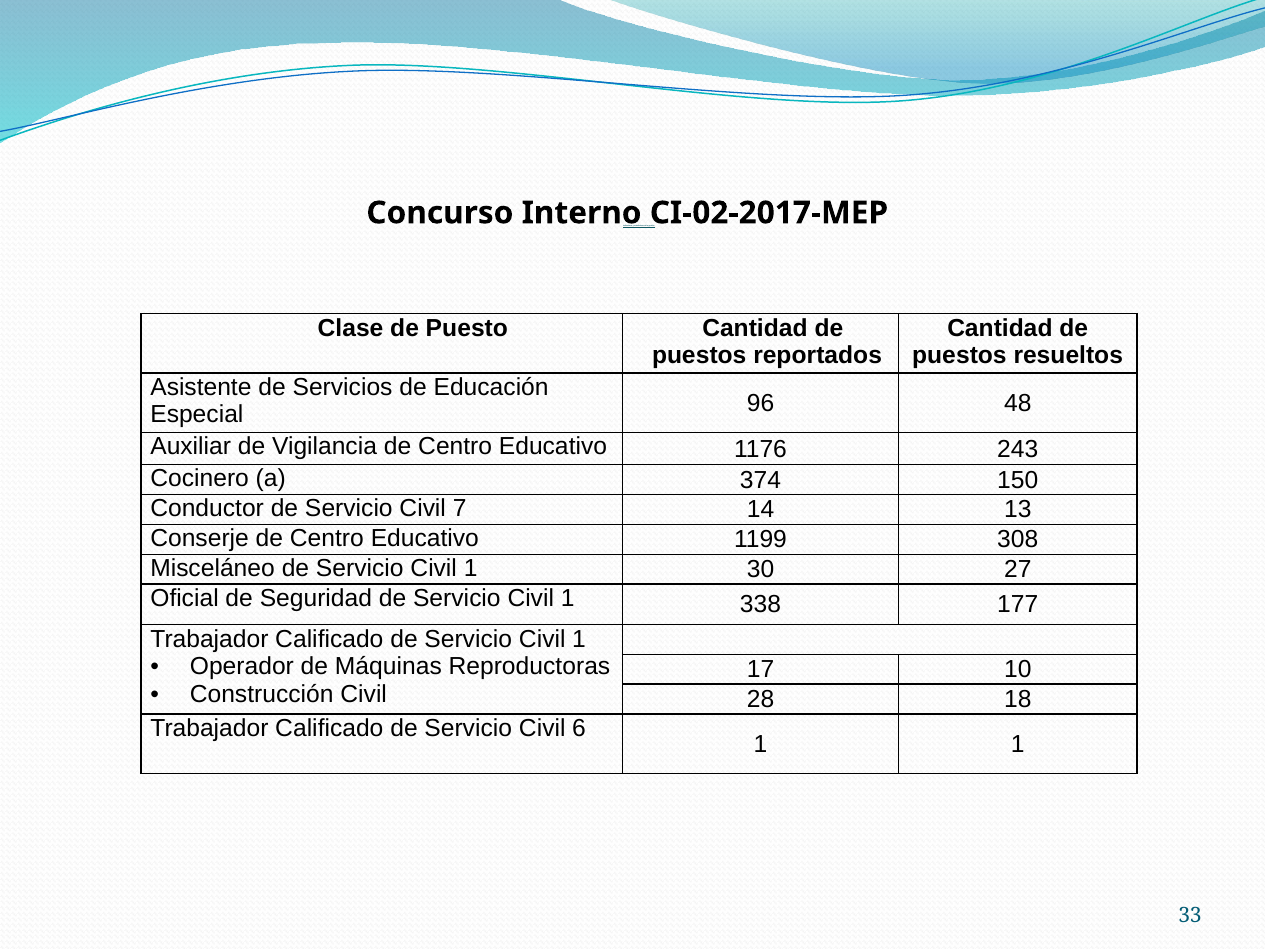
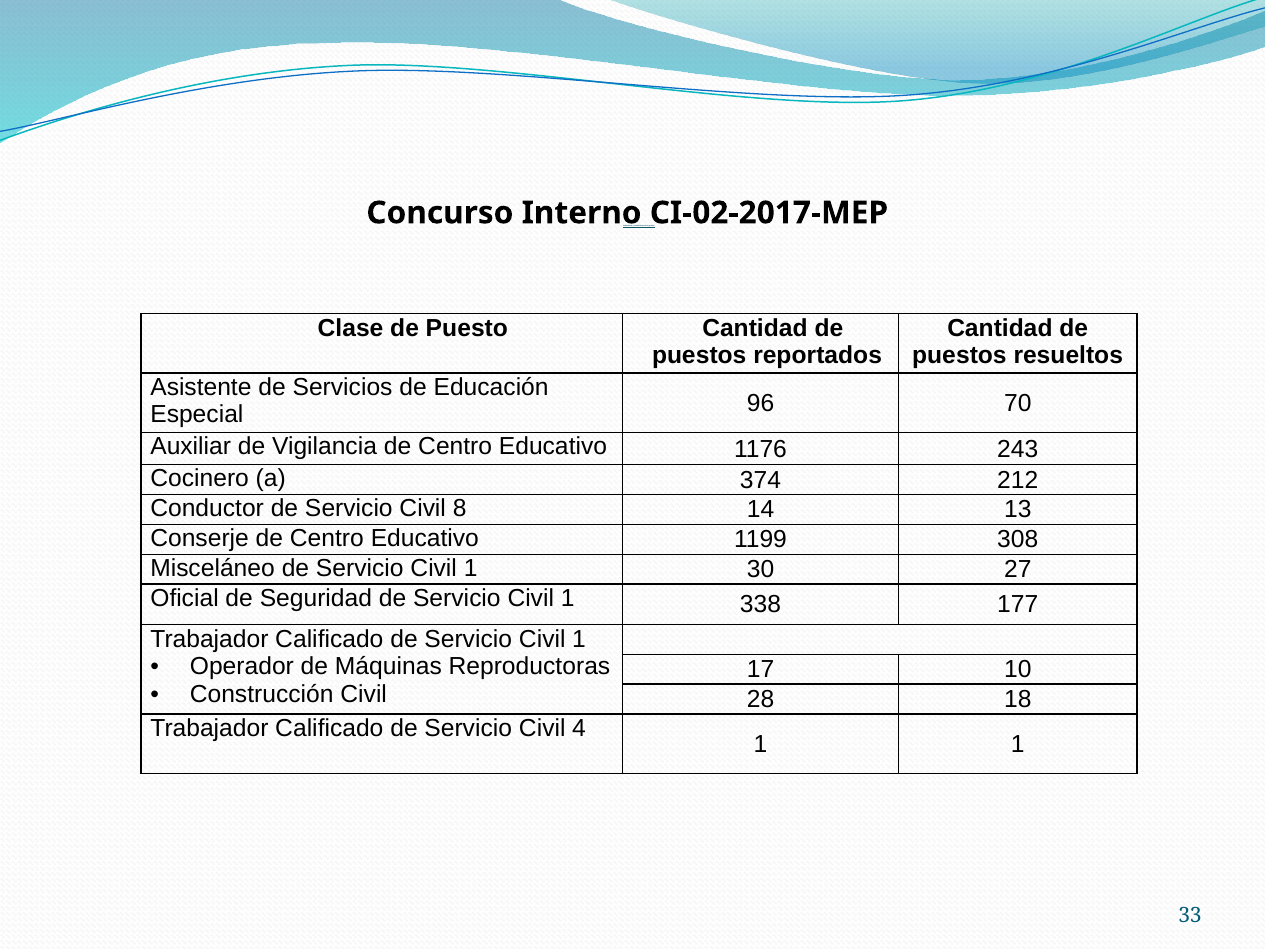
48: 48 -> 70
150: 150 -> 212
7: 7 -> 8
6: 6 -> 4
